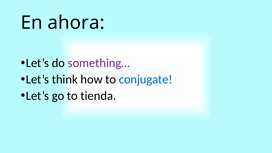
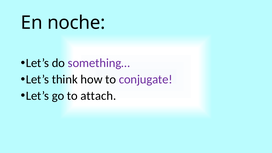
ahora: ahora -> noche
conjugate colour: blue -> purple
tienda: tienda -> attach
